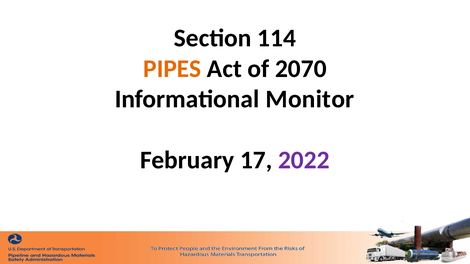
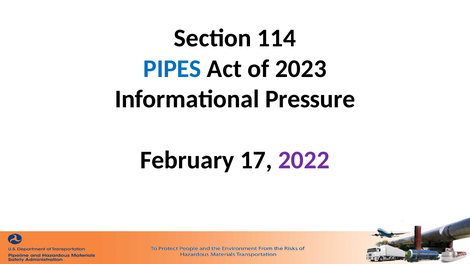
PIPES colour: orange -> blue
2070: 2070 -> 2023
Monitor: Monitor -> Pressure
